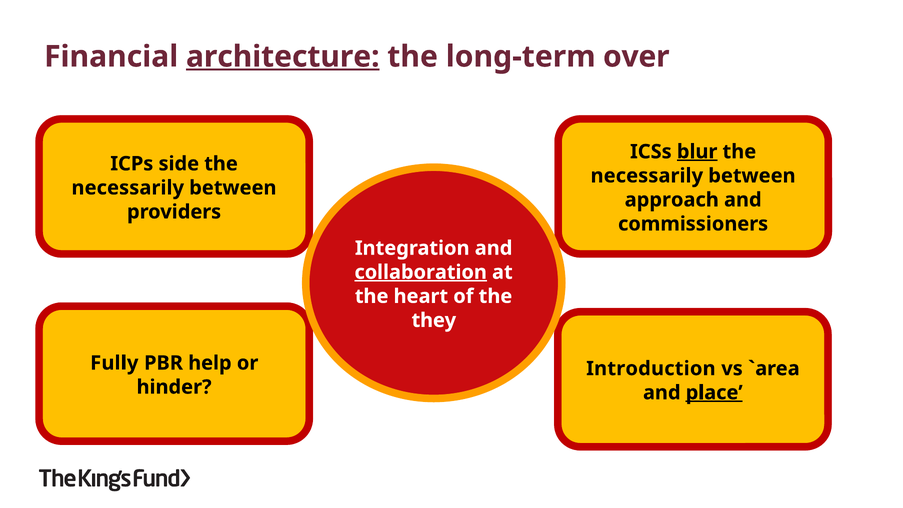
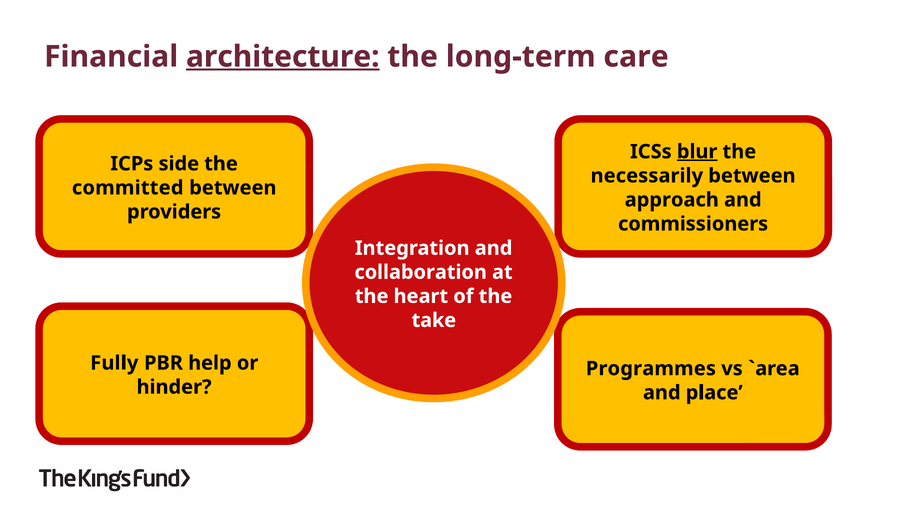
over: over -> care
necessarily at (128, 188): necessarily -> committed
collaboration underline: present -> none
they: they -> take
Introduction: Introduction -> Programmes
place underline: present -> none
